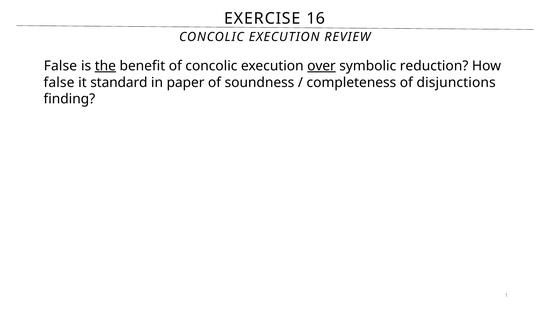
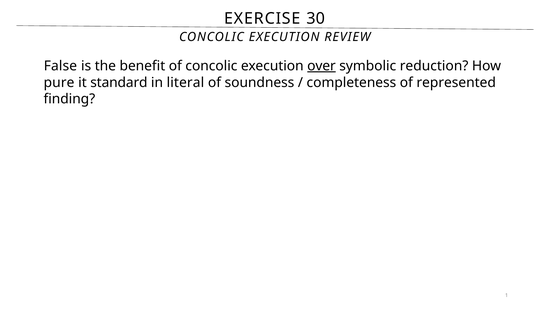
16: 16 -> 30
the underline: present -> none
false at (59, 82): false -> pure
paper: paper -> literal
disjunctions: disjunctions -> represented
